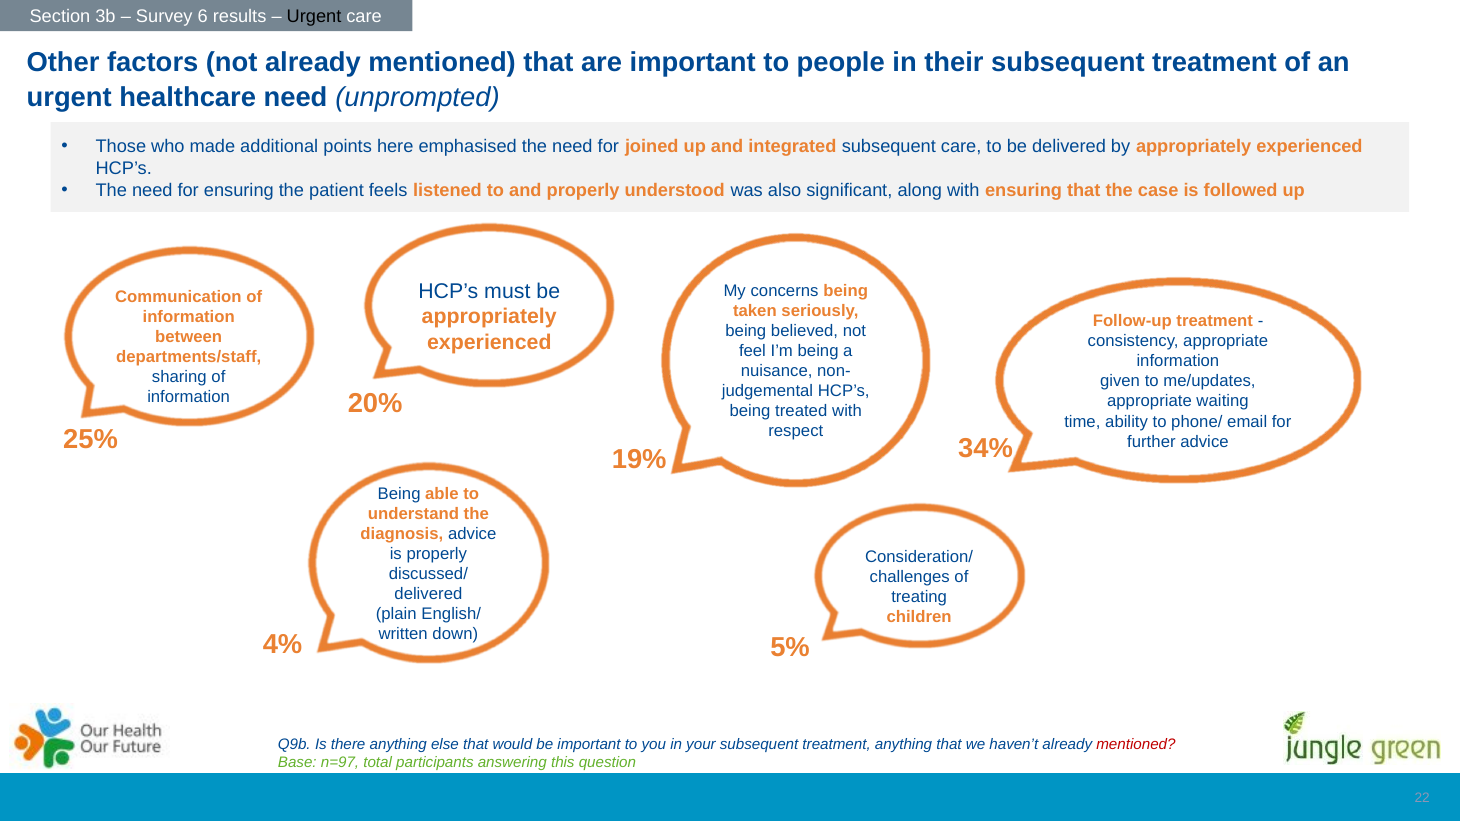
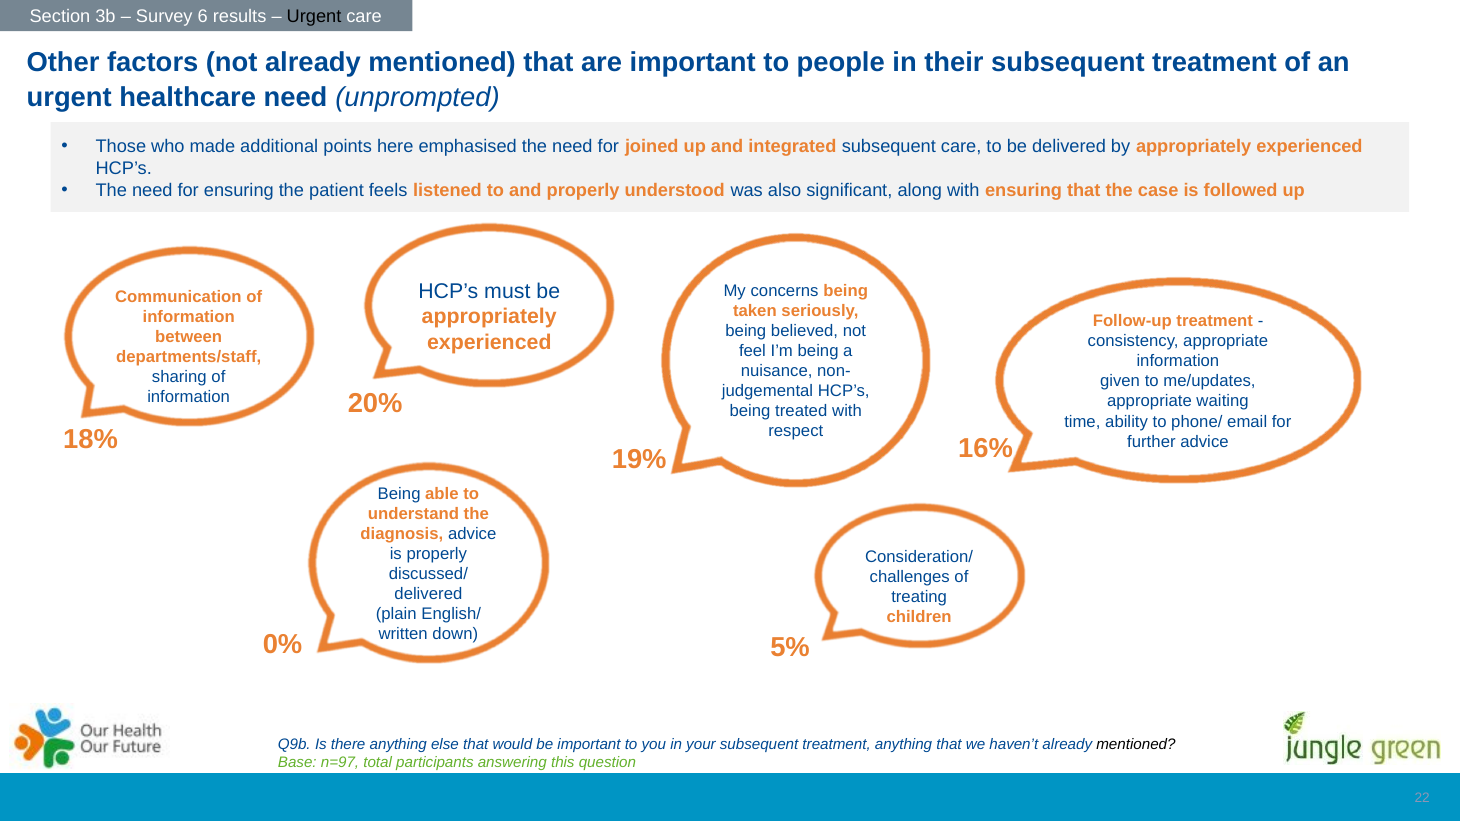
25%: 25% -> 18%
34%: 34% -> 16%
4%: 4% -> 0%
mentioned at (1136, 745) colour: red -> black
